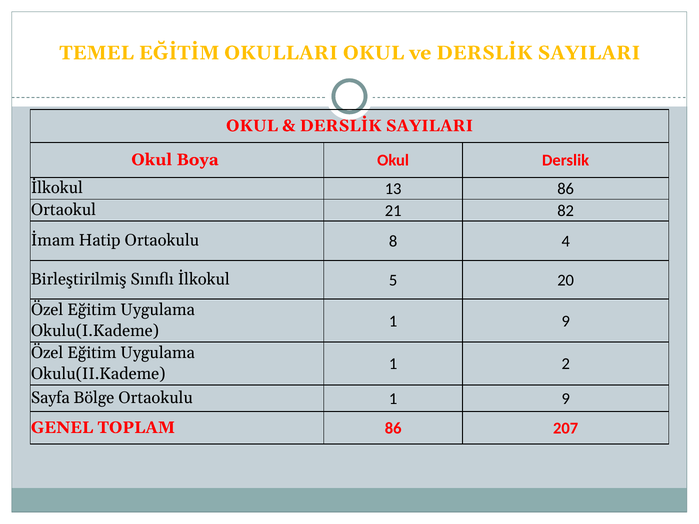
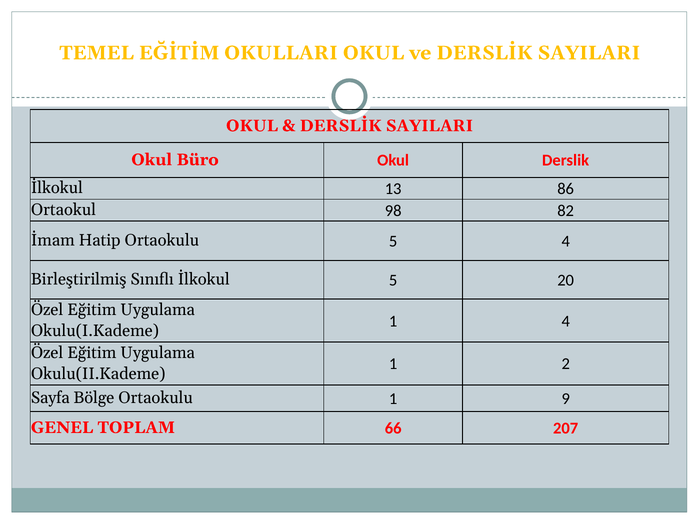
Boya: Boya -> Büro
21: 21 -> 98
Ortaokulu 8: 8 -> 5
9 at (566, 321): 9 -> 4
TOPLAM 86: 86 -> 66
